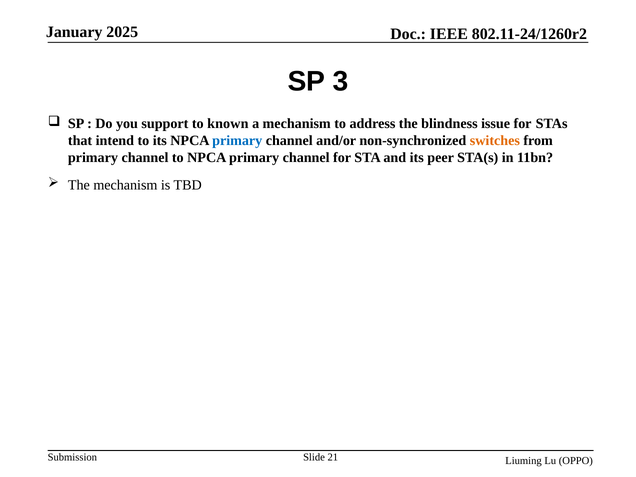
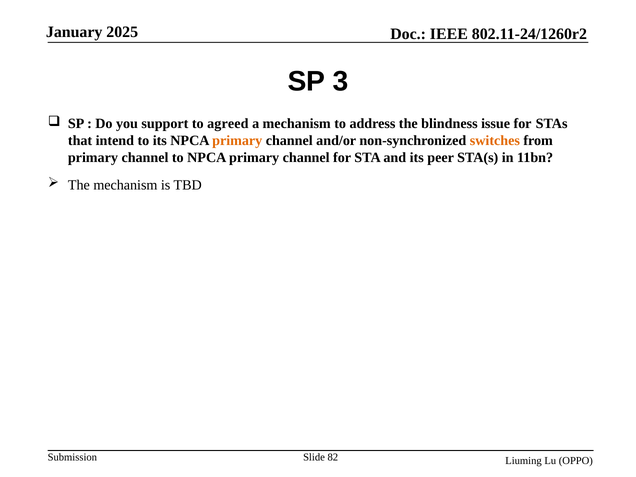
known: known -> agreed
primary at (237, 141) colour: blue -> orange
21: 21 -> 82
